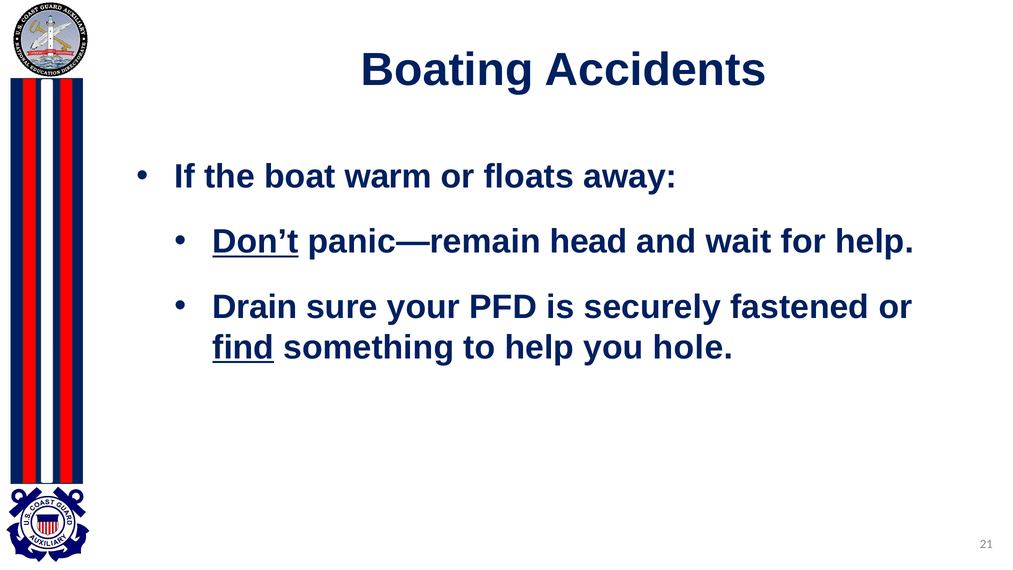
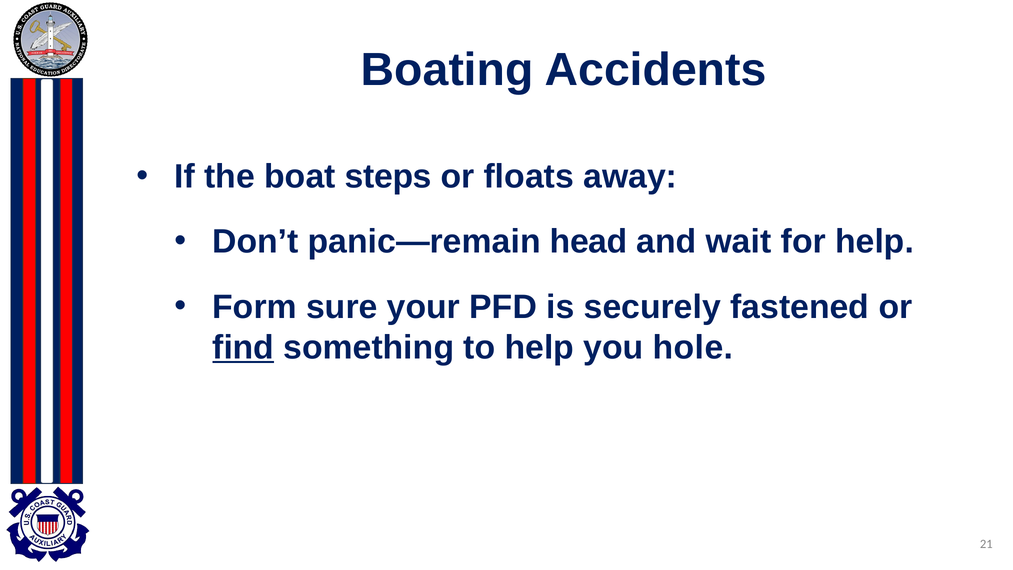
warm: warm -> steps
Don’t underline: present -> none
Drain: Drain -> Form
